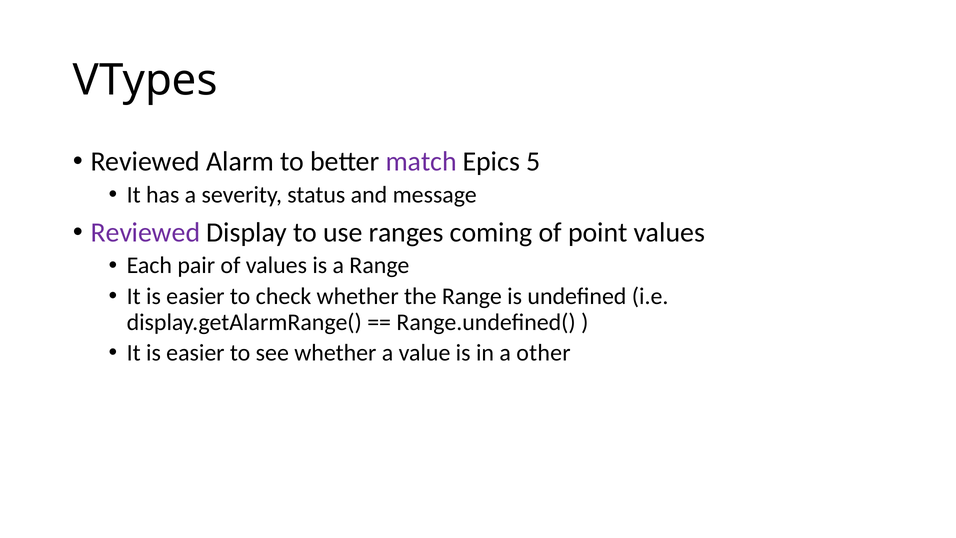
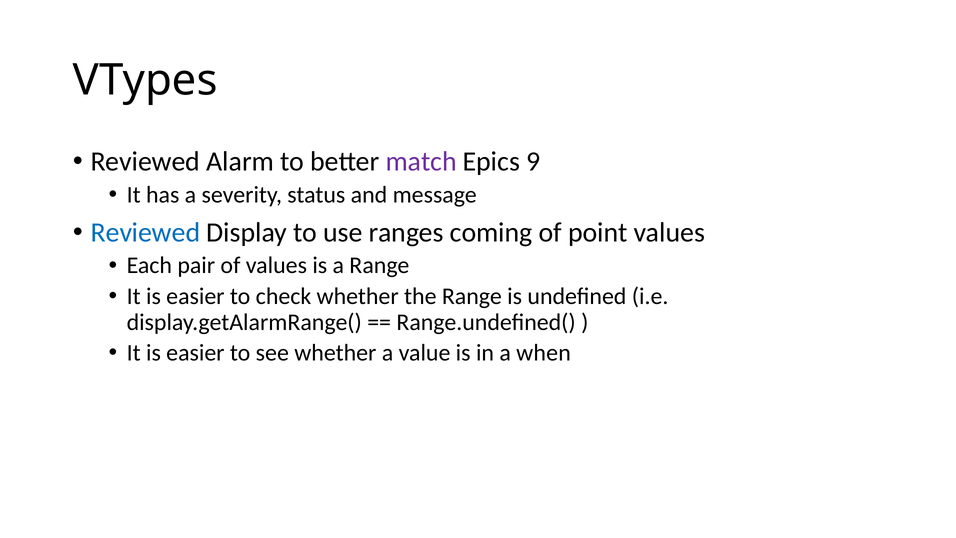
5: 5 -> 9
Reviewed at (145, 232) colour: purple -> blue
other: other -> when
